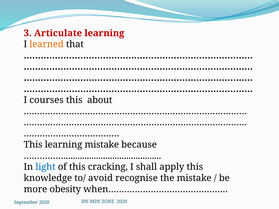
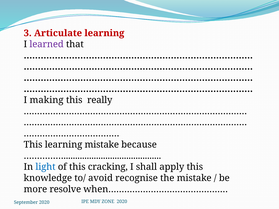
learned colour: orange -> purple
courses: courses -> making
about: about -> really
obesity: obesity -> resolve
